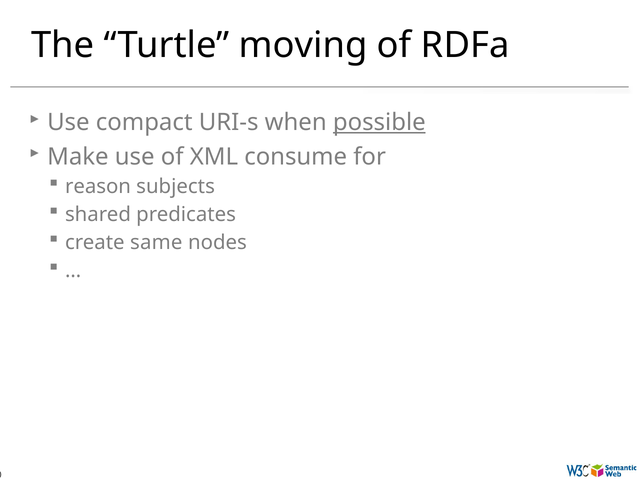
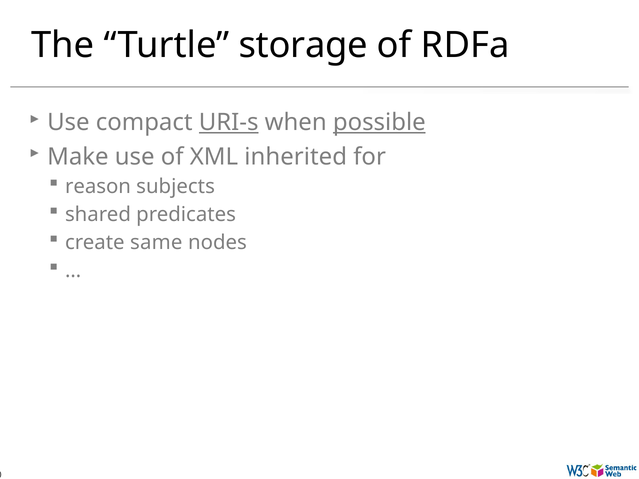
moving: moving -> storage
URI-s underline: none -> present
consume: consume -> inherited
